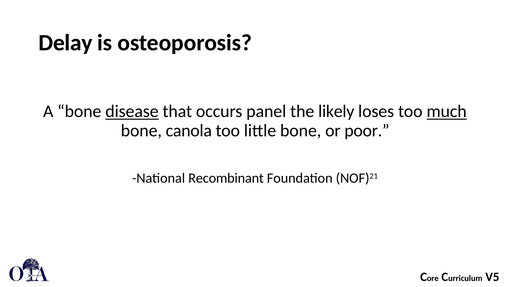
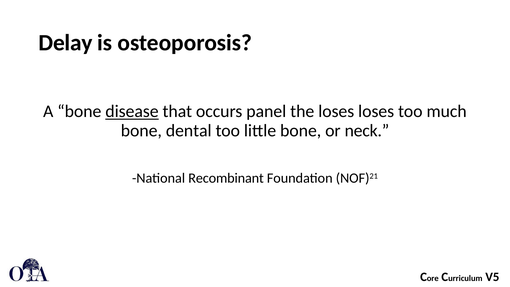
the likely: likely -> loses
much underline: present -> none
canola: canola -> dental
poor: poor -> neck
